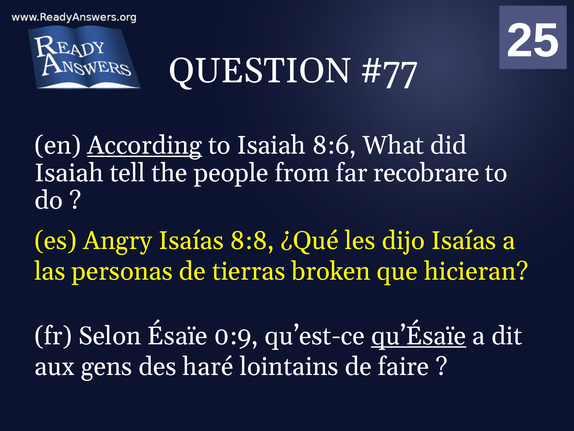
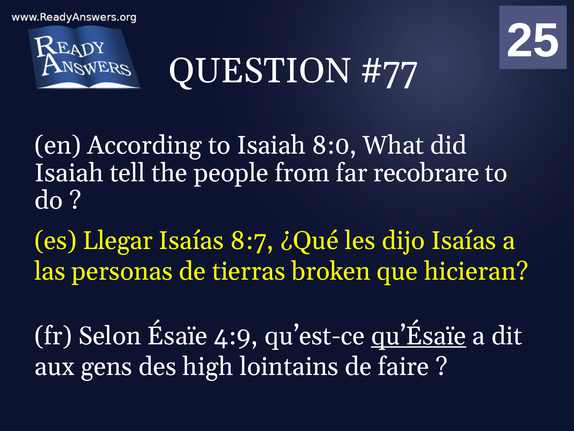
According underline: present -> none
8:6: 8:6 -> 8:0
Angry: Angry -> Llegar
8:8: 8:8 -> 8:7
0:9: 0:9 -> 4:9
haré: haré -> high
